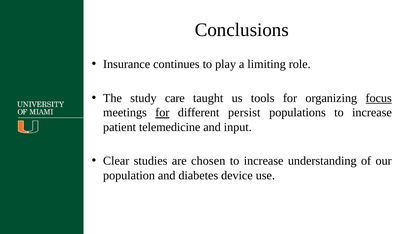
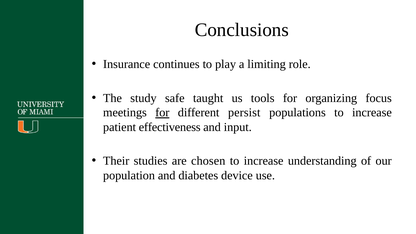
care: care -> safe
focus underline: present -> none
telemedicine: telemedicine -> effectiveness
Clear: Clear -> Their
